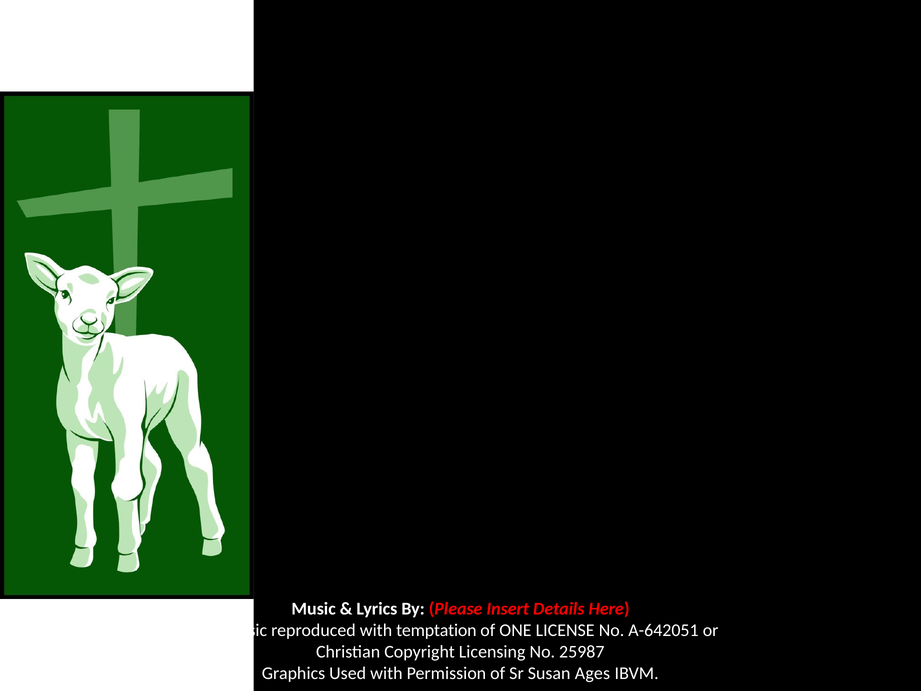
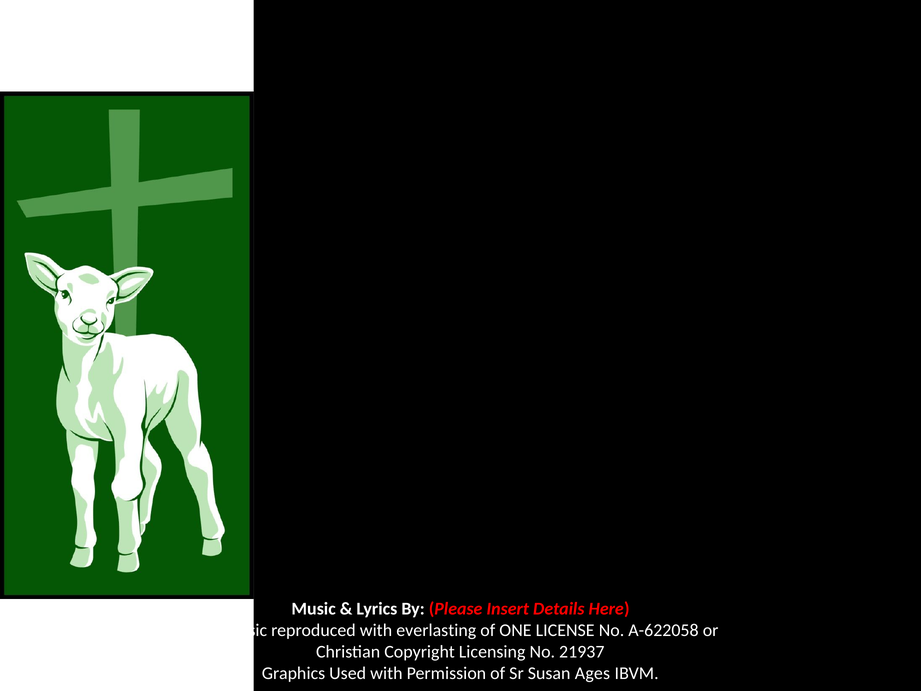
temptation: temptation -> everlasting
A-642051: A-642051 -> A-622058
25987: 25987 -> 21937
